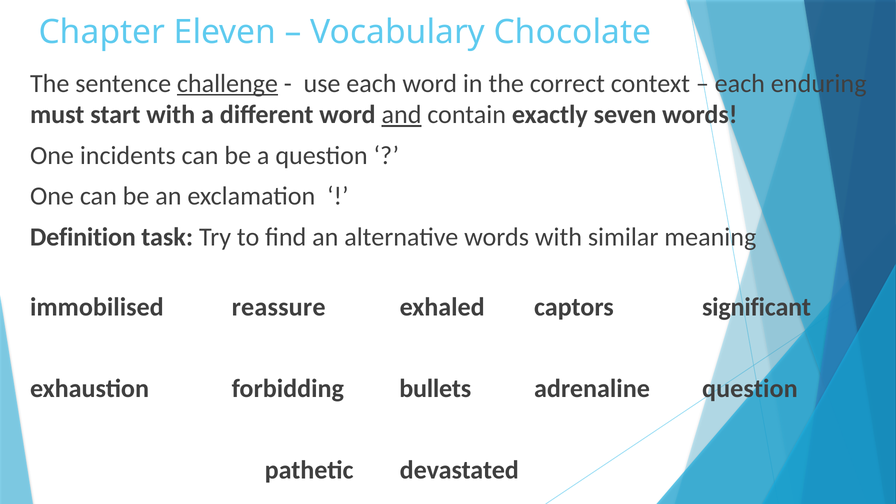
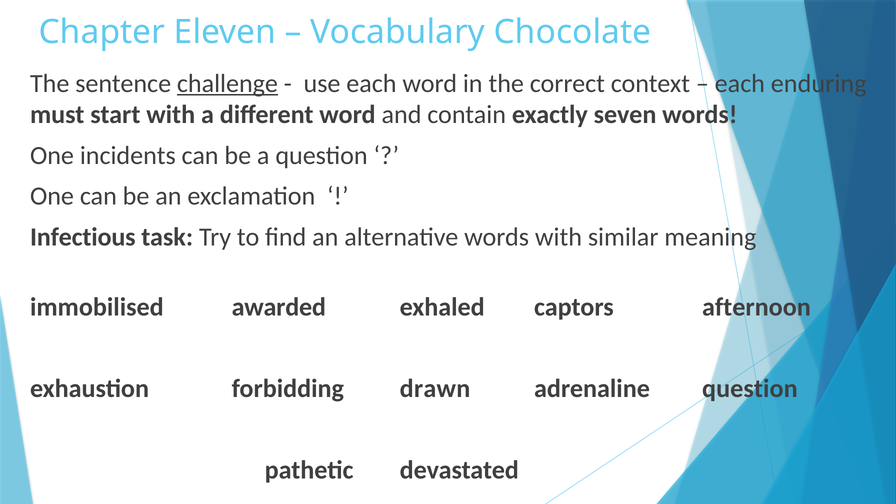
and underline: present -> none
Definition: Definition -> Infectious
reassure: reassure -> awarded
significant: significant -> afternoon
bullets: bullets -> drawn
